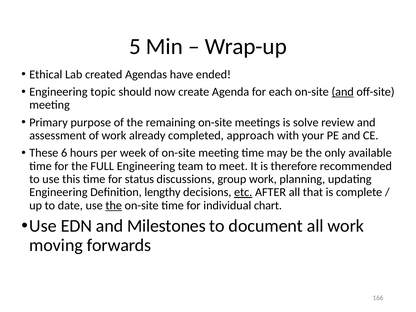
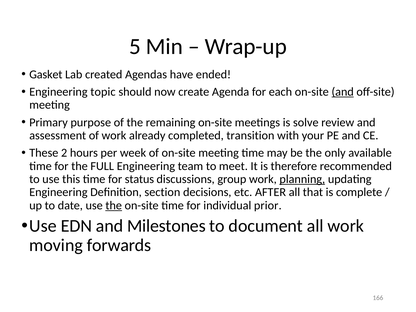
Ethical: Ethical -> Gasket
approach: approach -> transition
6: 6 -> 2
planning underline: none -> present
lengthy: lengthy -> section
etc underline: present -> none
chart: chart -> prior
